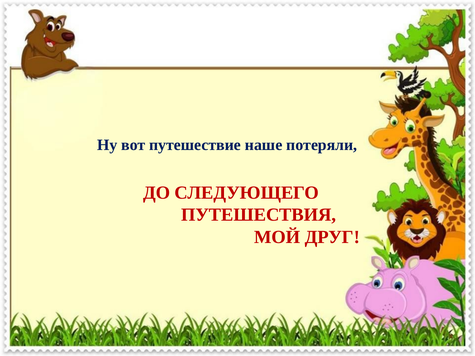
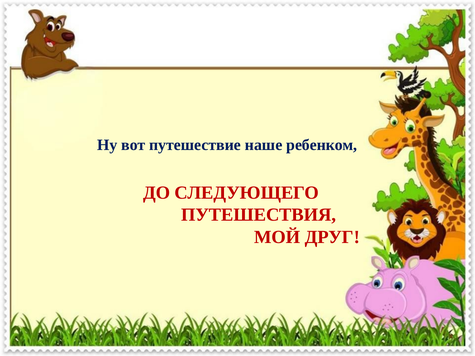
потеряли: потеряли -> ребенком
